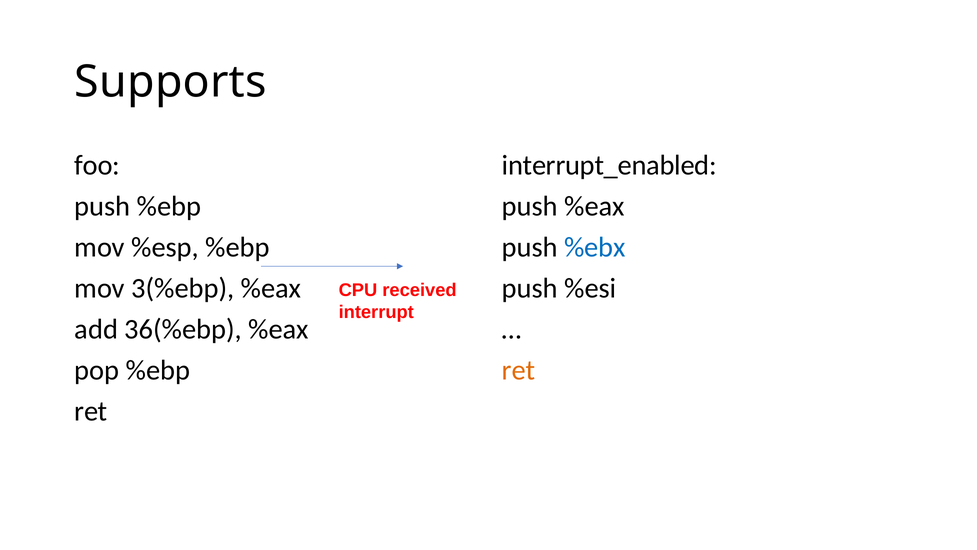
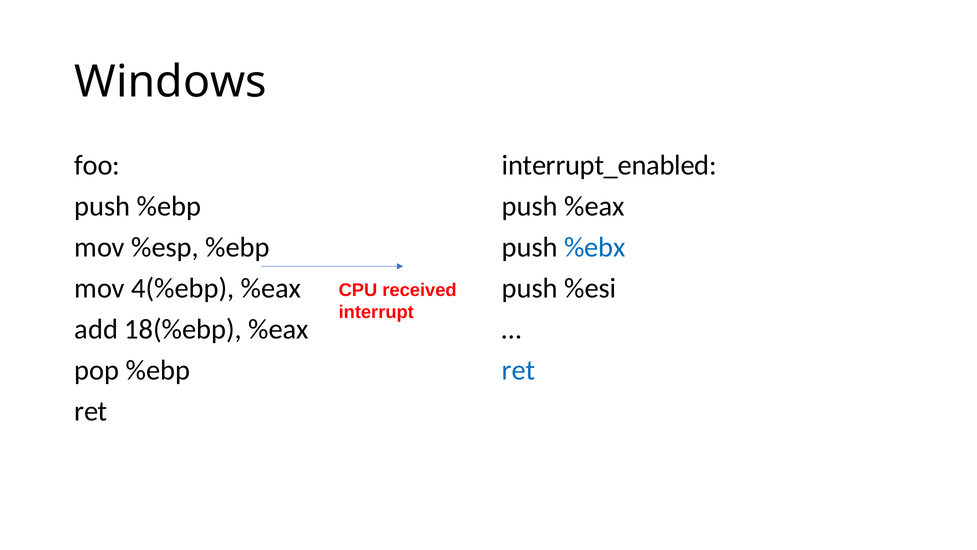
Supports: Supports -> Windows
3(%ebp: 3(%ebp -> 4(%ebp
36(%ebp: 36(%ebp -> 18(%ebp
ret at (519, 370) colour: orange -> blue
